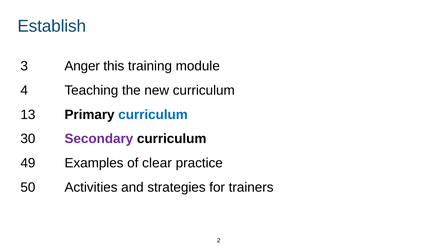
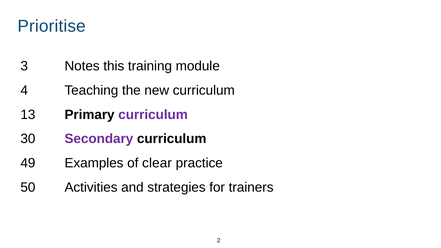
Establish: Establish -> Prioritise
Anger: Anger -> Notes
curriculum at (153, 115) colour: blue -> purple
